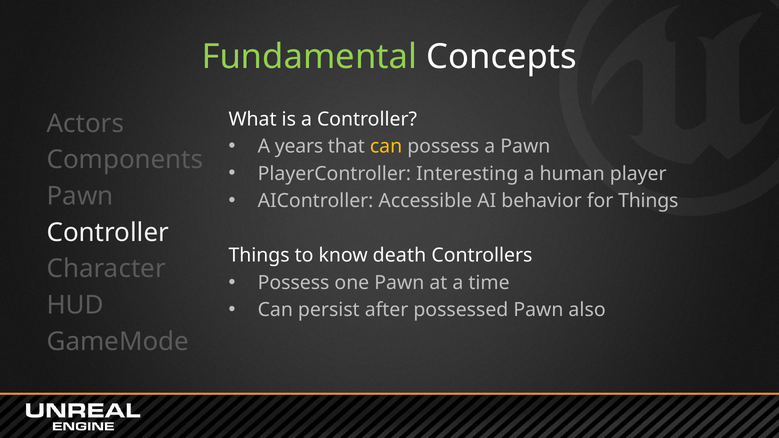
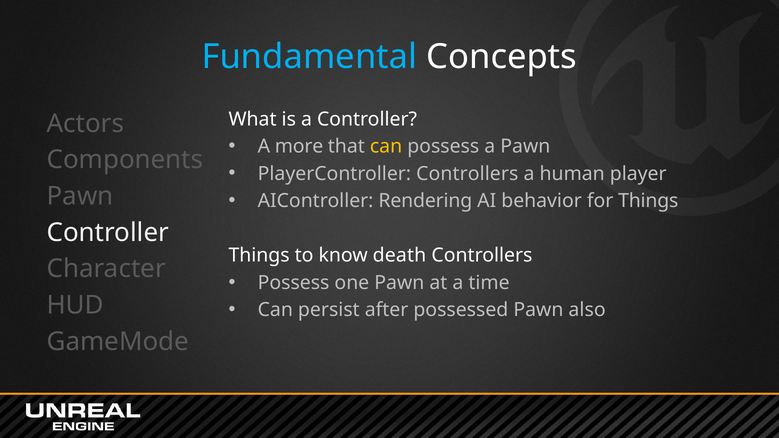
Fundamental colour: light green -> light blue
years: years -> more
PlayerController Interesting: Interesting -> Controllers
Accessible: Accessible -> Rendering
